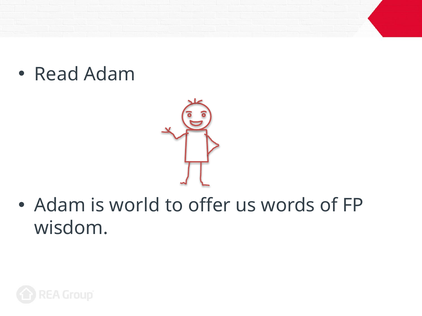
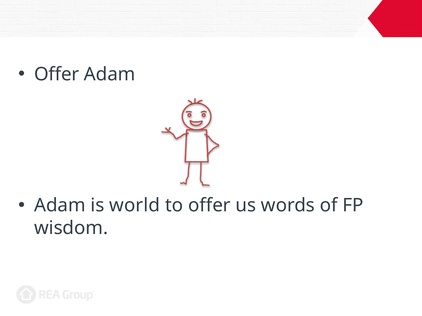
Read at (57, 74): Read -> Offer
